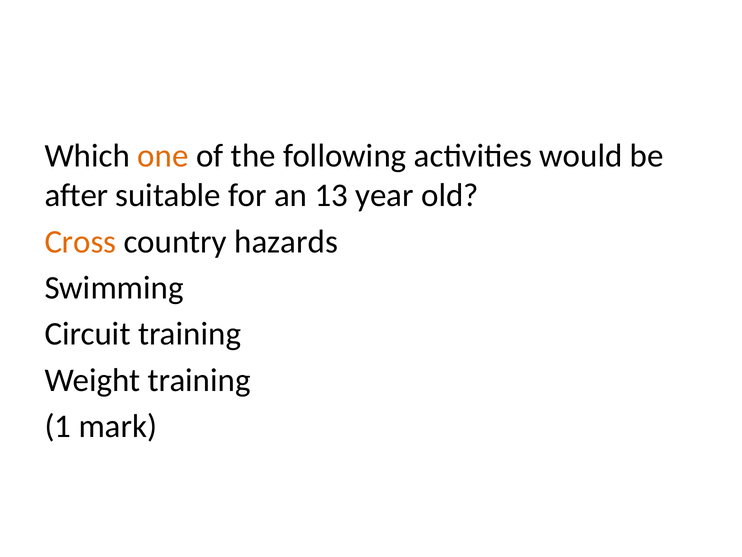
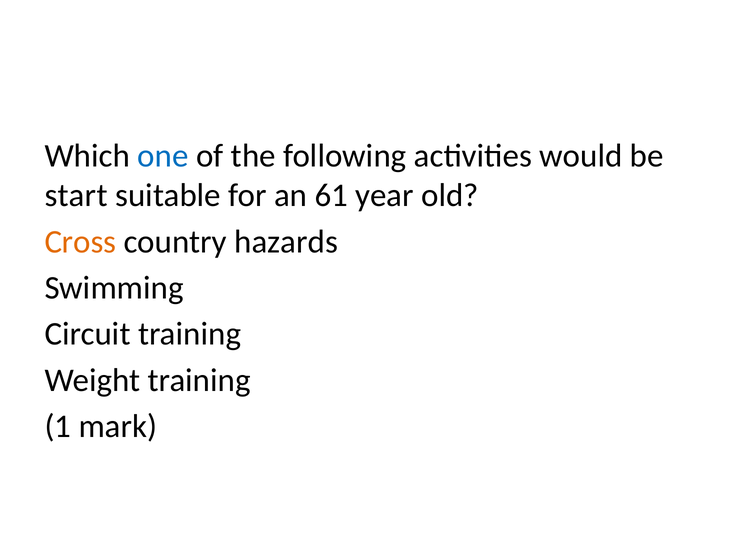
one colour: orange -> blue
after: after -> start
13: 13 -> 61
